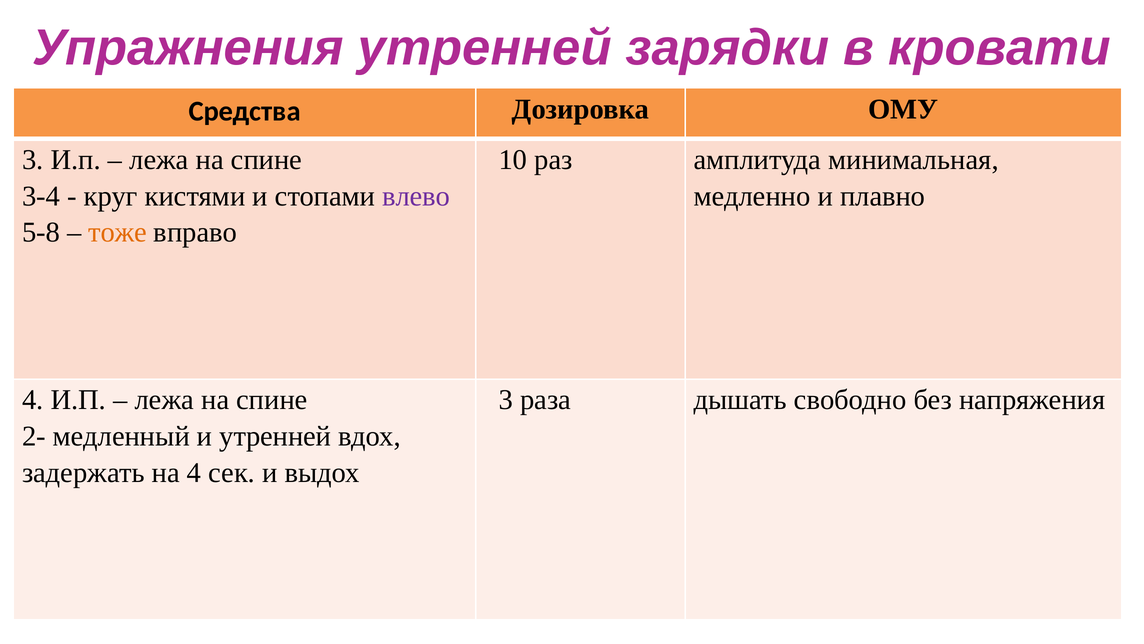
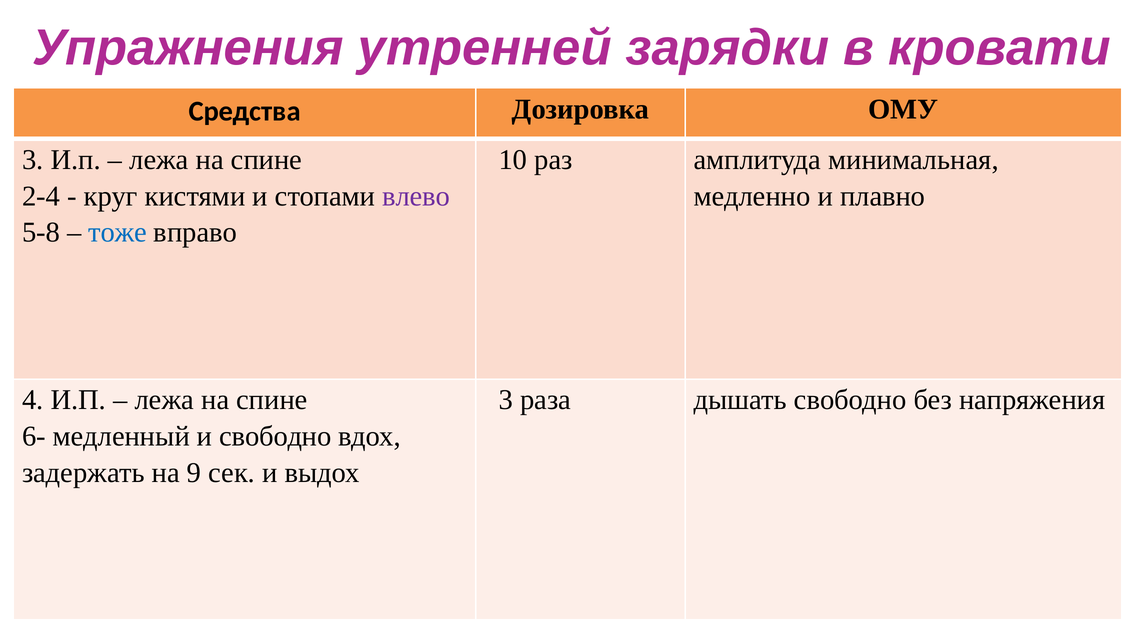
3-4: 3-4 -> 2-4
тоже colour: orange -> blue
2-: 2- -> 6-
и утренней: утренней -> свободно
на 4: 4 -> 9
